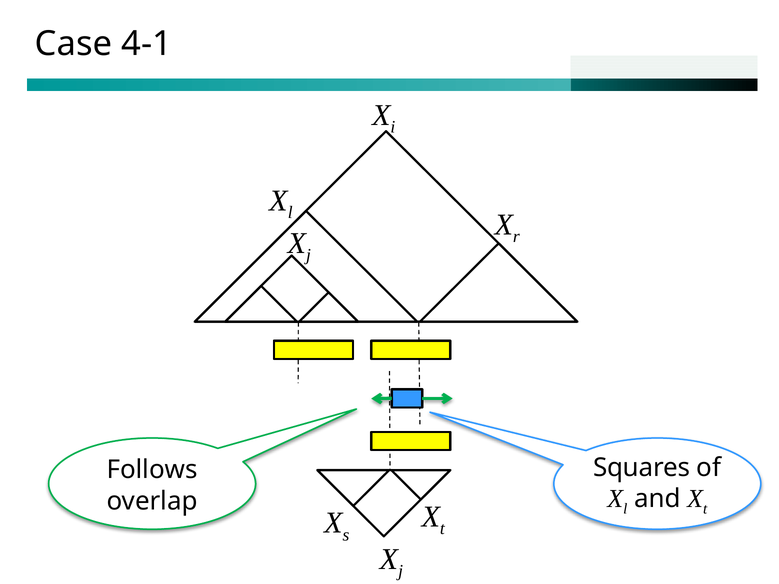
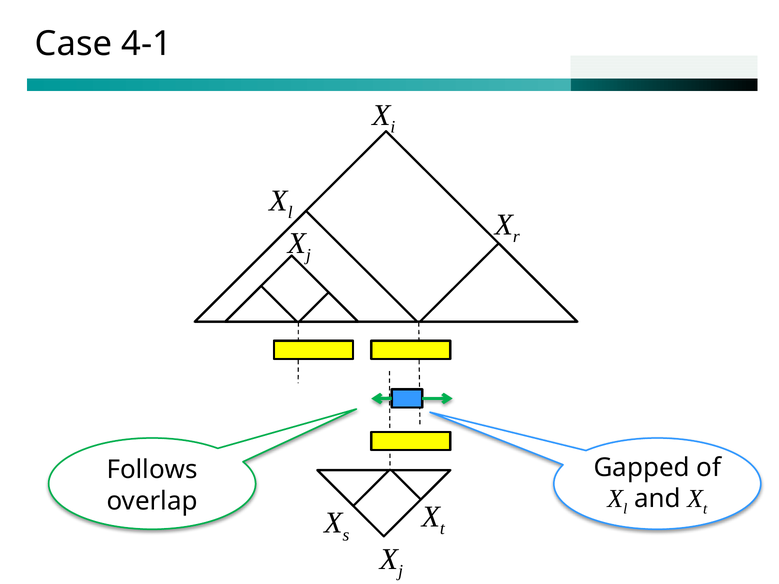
Squares: Squares -> Gapped
